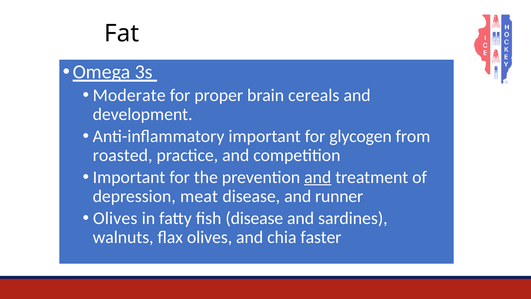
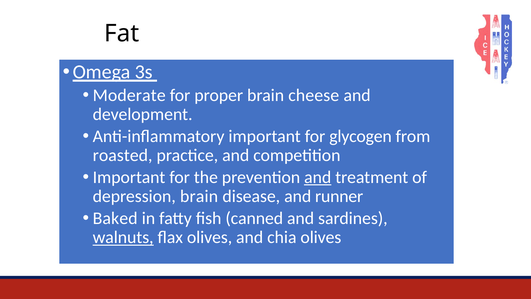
cereals: cereals -> cheese
depression meat: meat -> brain
Olives at (115, 218): Olives -> Baked
fish disease: disease -> canned
walnuts underline: none -> present
chia faster: faster -> olives
